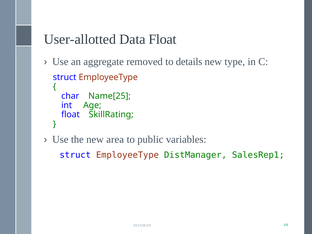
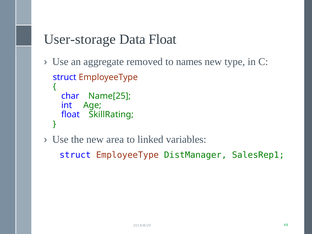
User-allotted: User-allotted -> User-storage
details: details -> names
public: public -> linked
